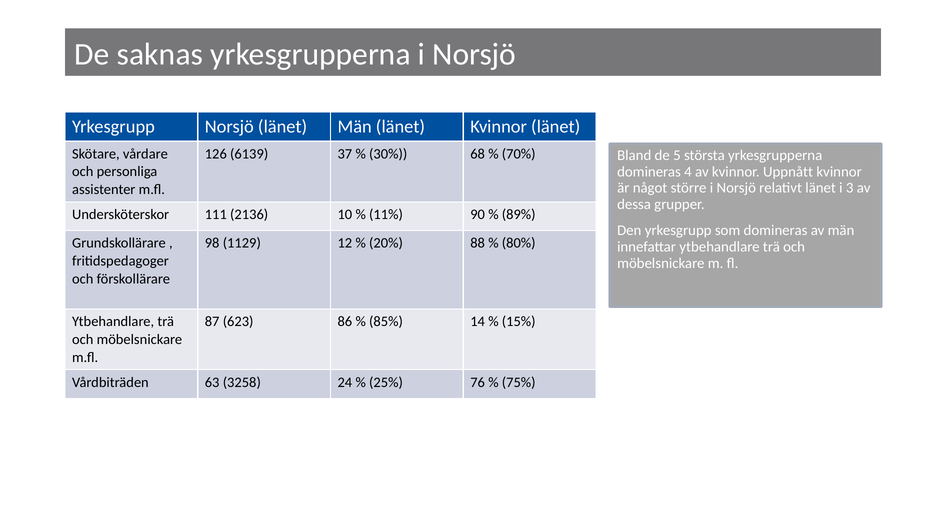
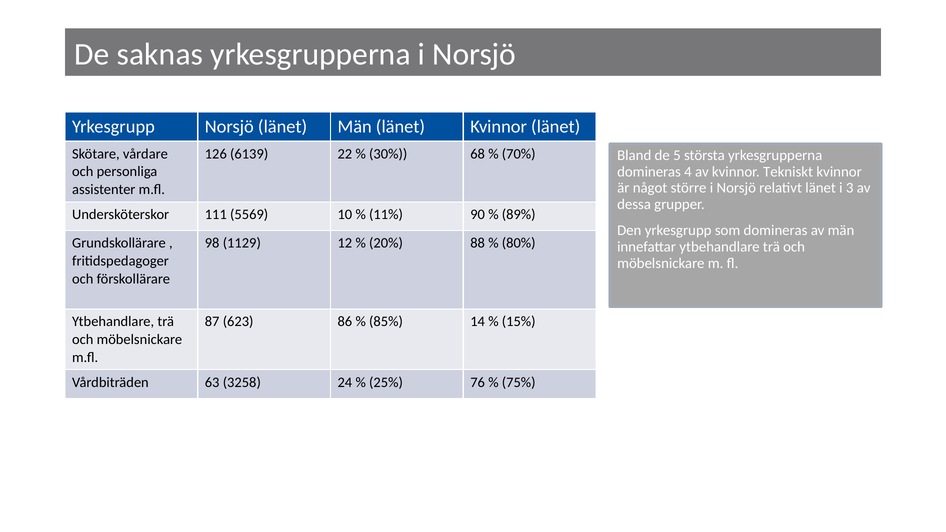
37: 37 -> 22
Uppnått: Uppnått -> Tekniskt
2136: 2136 -> 5569
